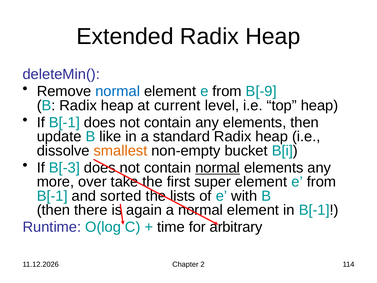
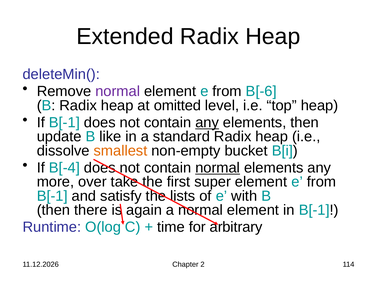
normal at (118, 91) colour: blue -> purple
B[-9: B[-9 -> B[-6
current: current -> omitted
any at (207, 122) underline: none -> present
B[-3: B[-3 -> B[-4
sorted: sorted -> satisfy
